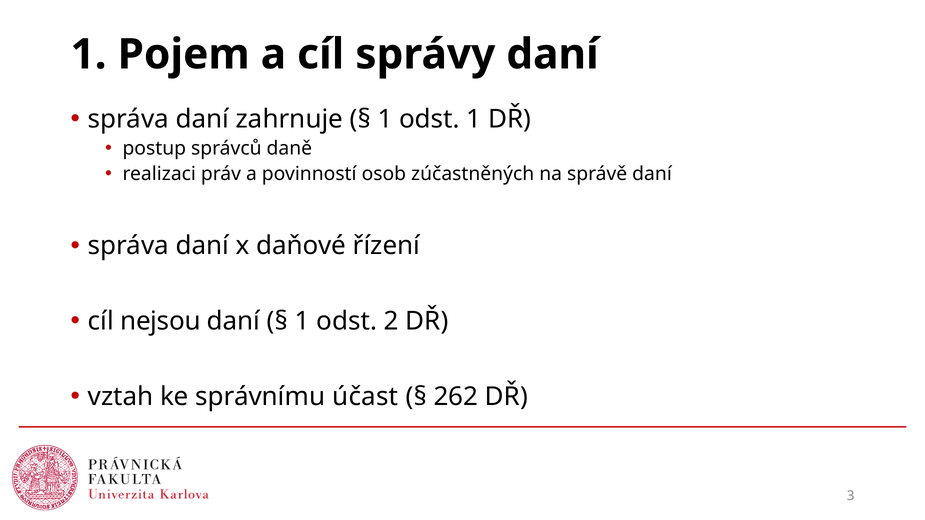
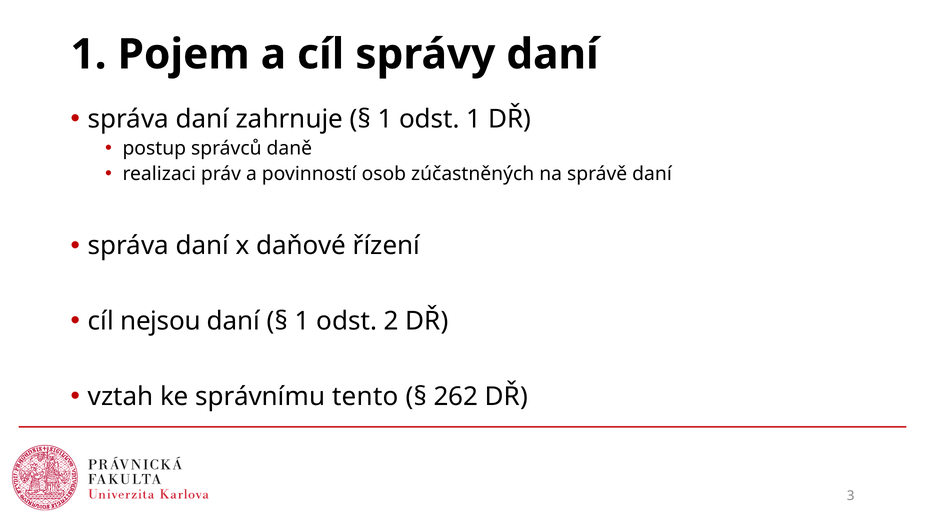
účast: účast -> tento
